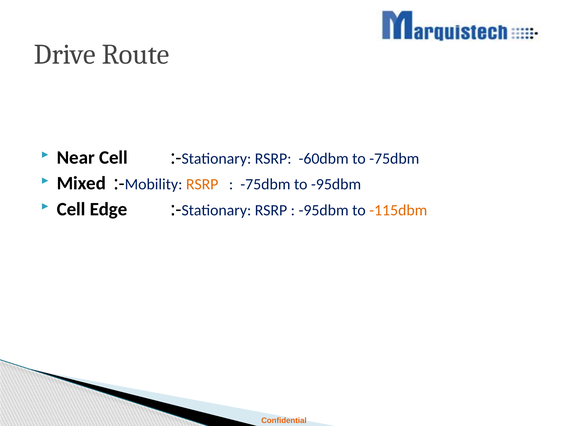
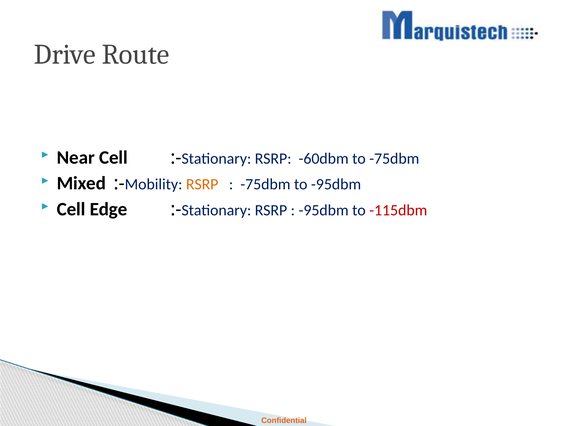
-115dbm colour: orange -> red
